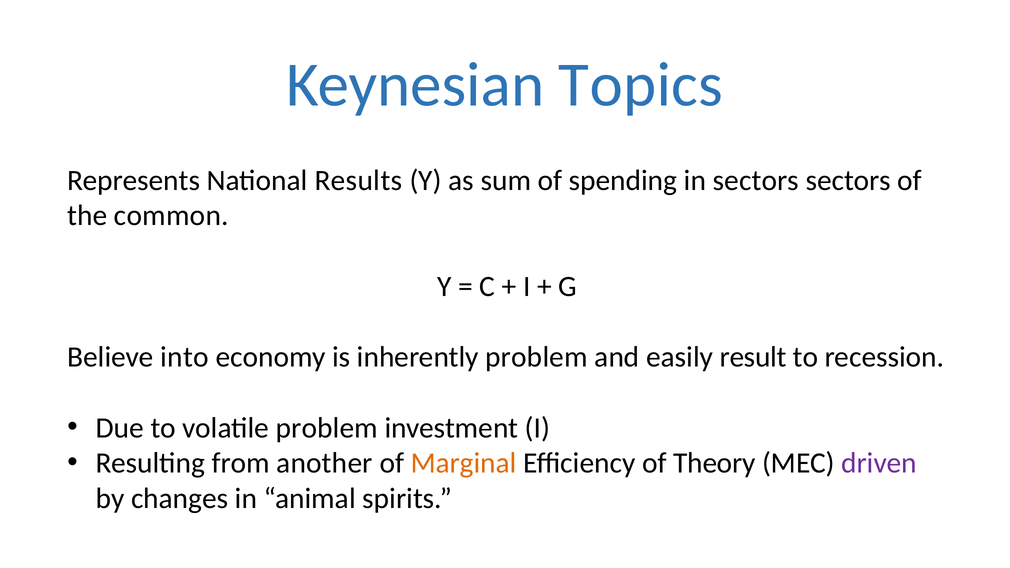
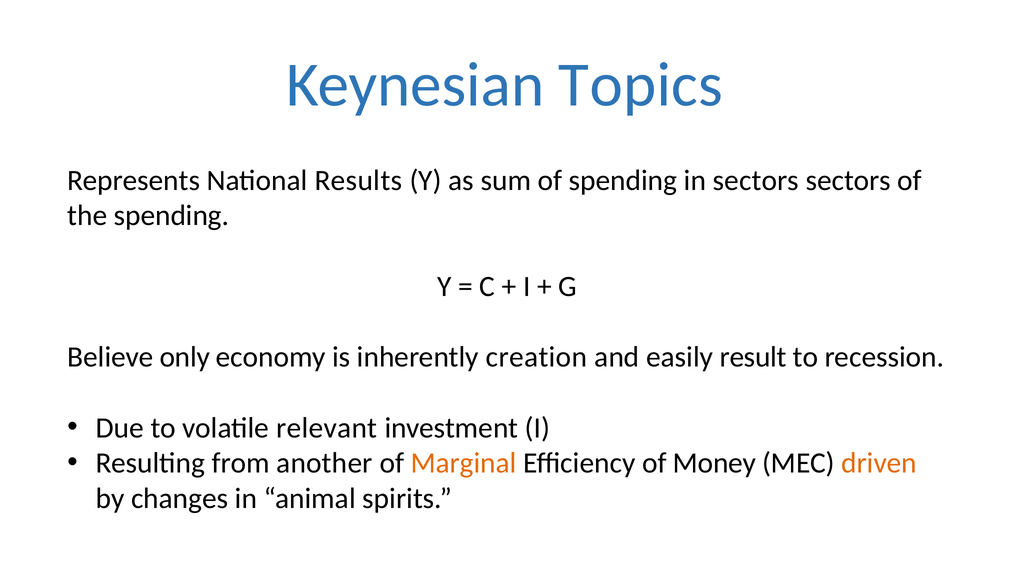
the common: common -> spending
into: into -> only
inherently problem: problem -> creation
volatile problem: problem -> relevant
Theory: Theory -> Money
driven colour: purple -> orange
